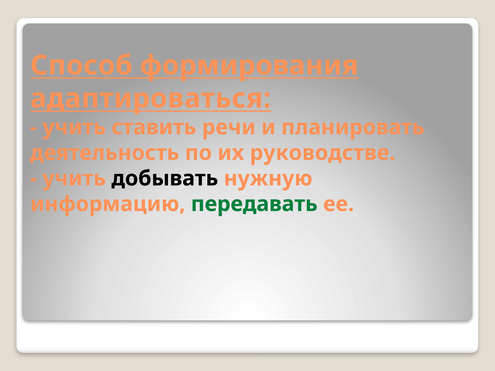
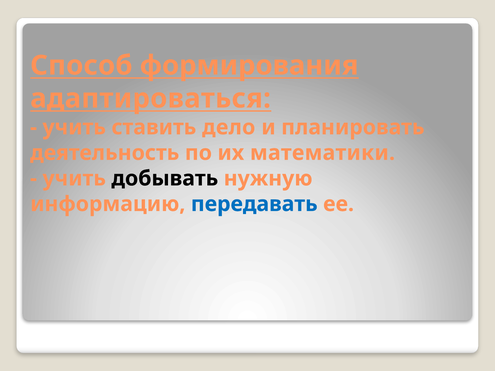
речи: речи -> дело
руководстве: руководстве -> математики
передавать colour: green -> blue
